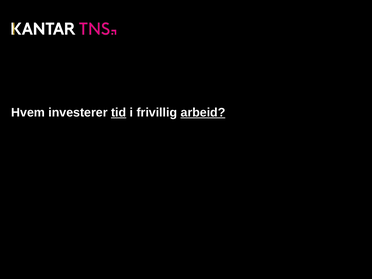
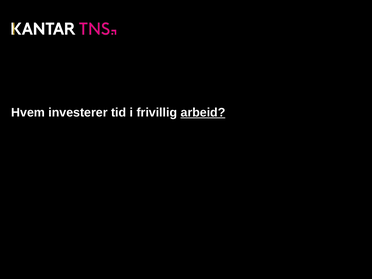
tid underline: present -> none
